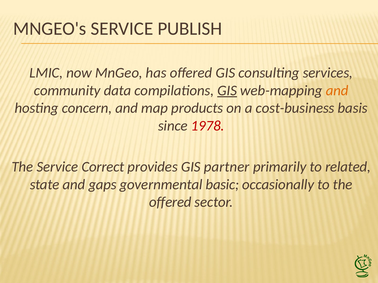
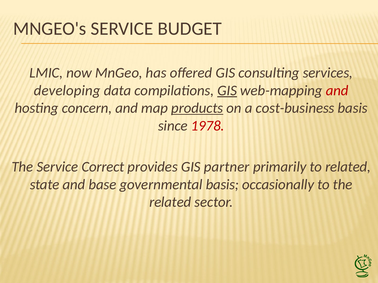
PUBLISH: PUBLISH -> BUDGET
community: community -> developing
and at (337, 91) colour: orange -> red
products underline: none -> present
gaps: gaps -> base
governmental basic: basic -> basis
offered at (170, 202): offered -> related
